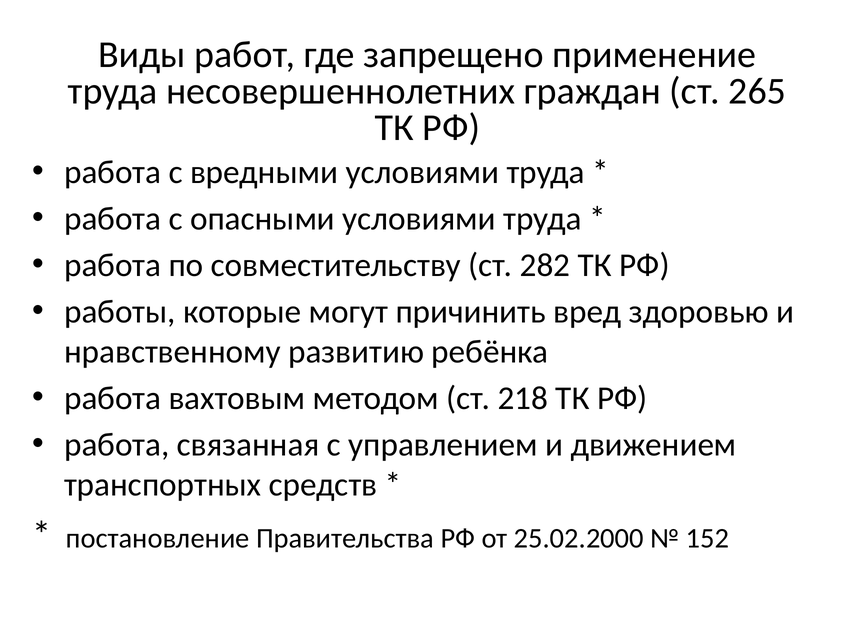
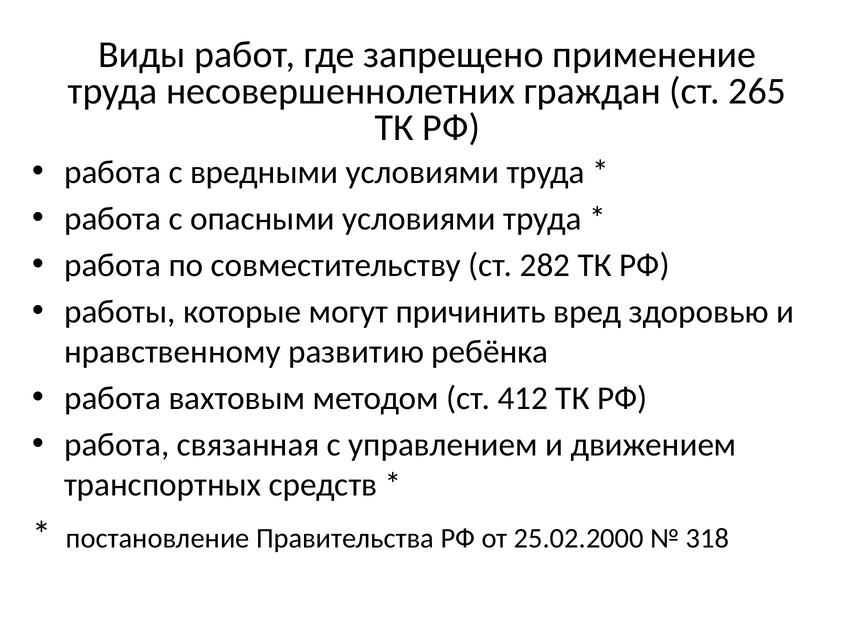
218: 218 -> 412
152: 152 -> 318
